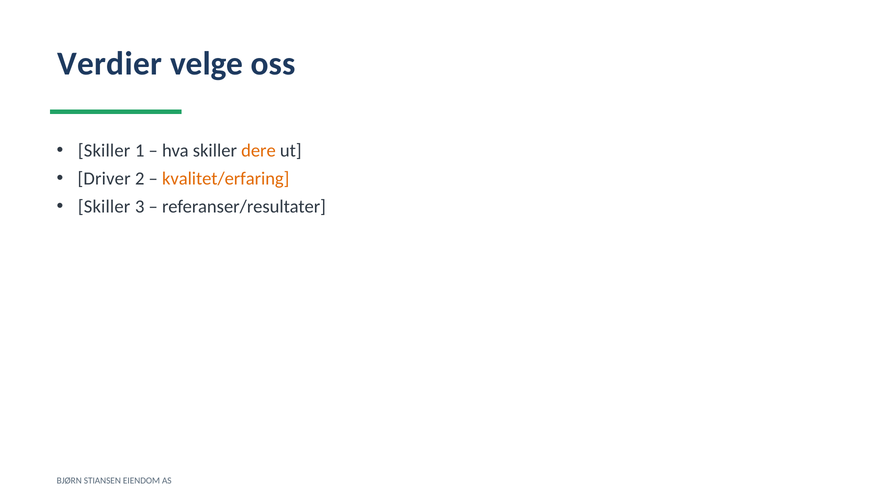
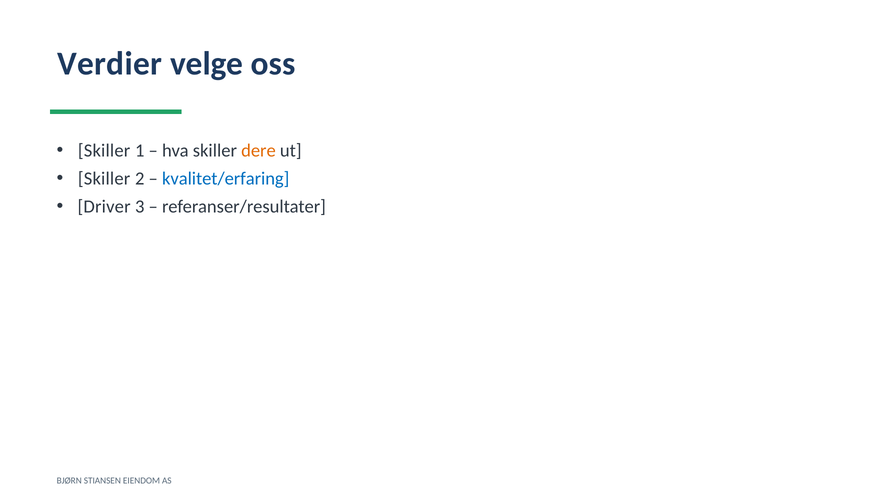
Driver at (104, 179): Driver -> Skiller
kvalitet/erfaring colour: orange -> blue
Skiller at (104, 207): Skiller -> Driver
